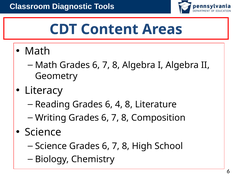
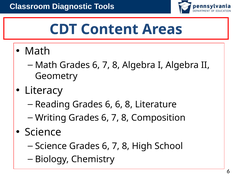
6 4: 4 -> 6
